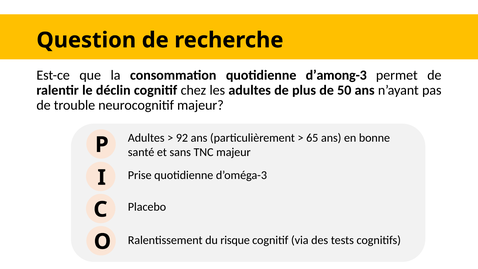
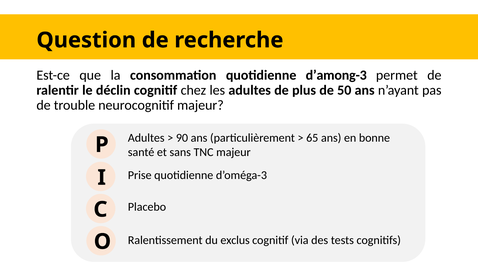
92: 92 -> 90
risque: risque -> exclus
